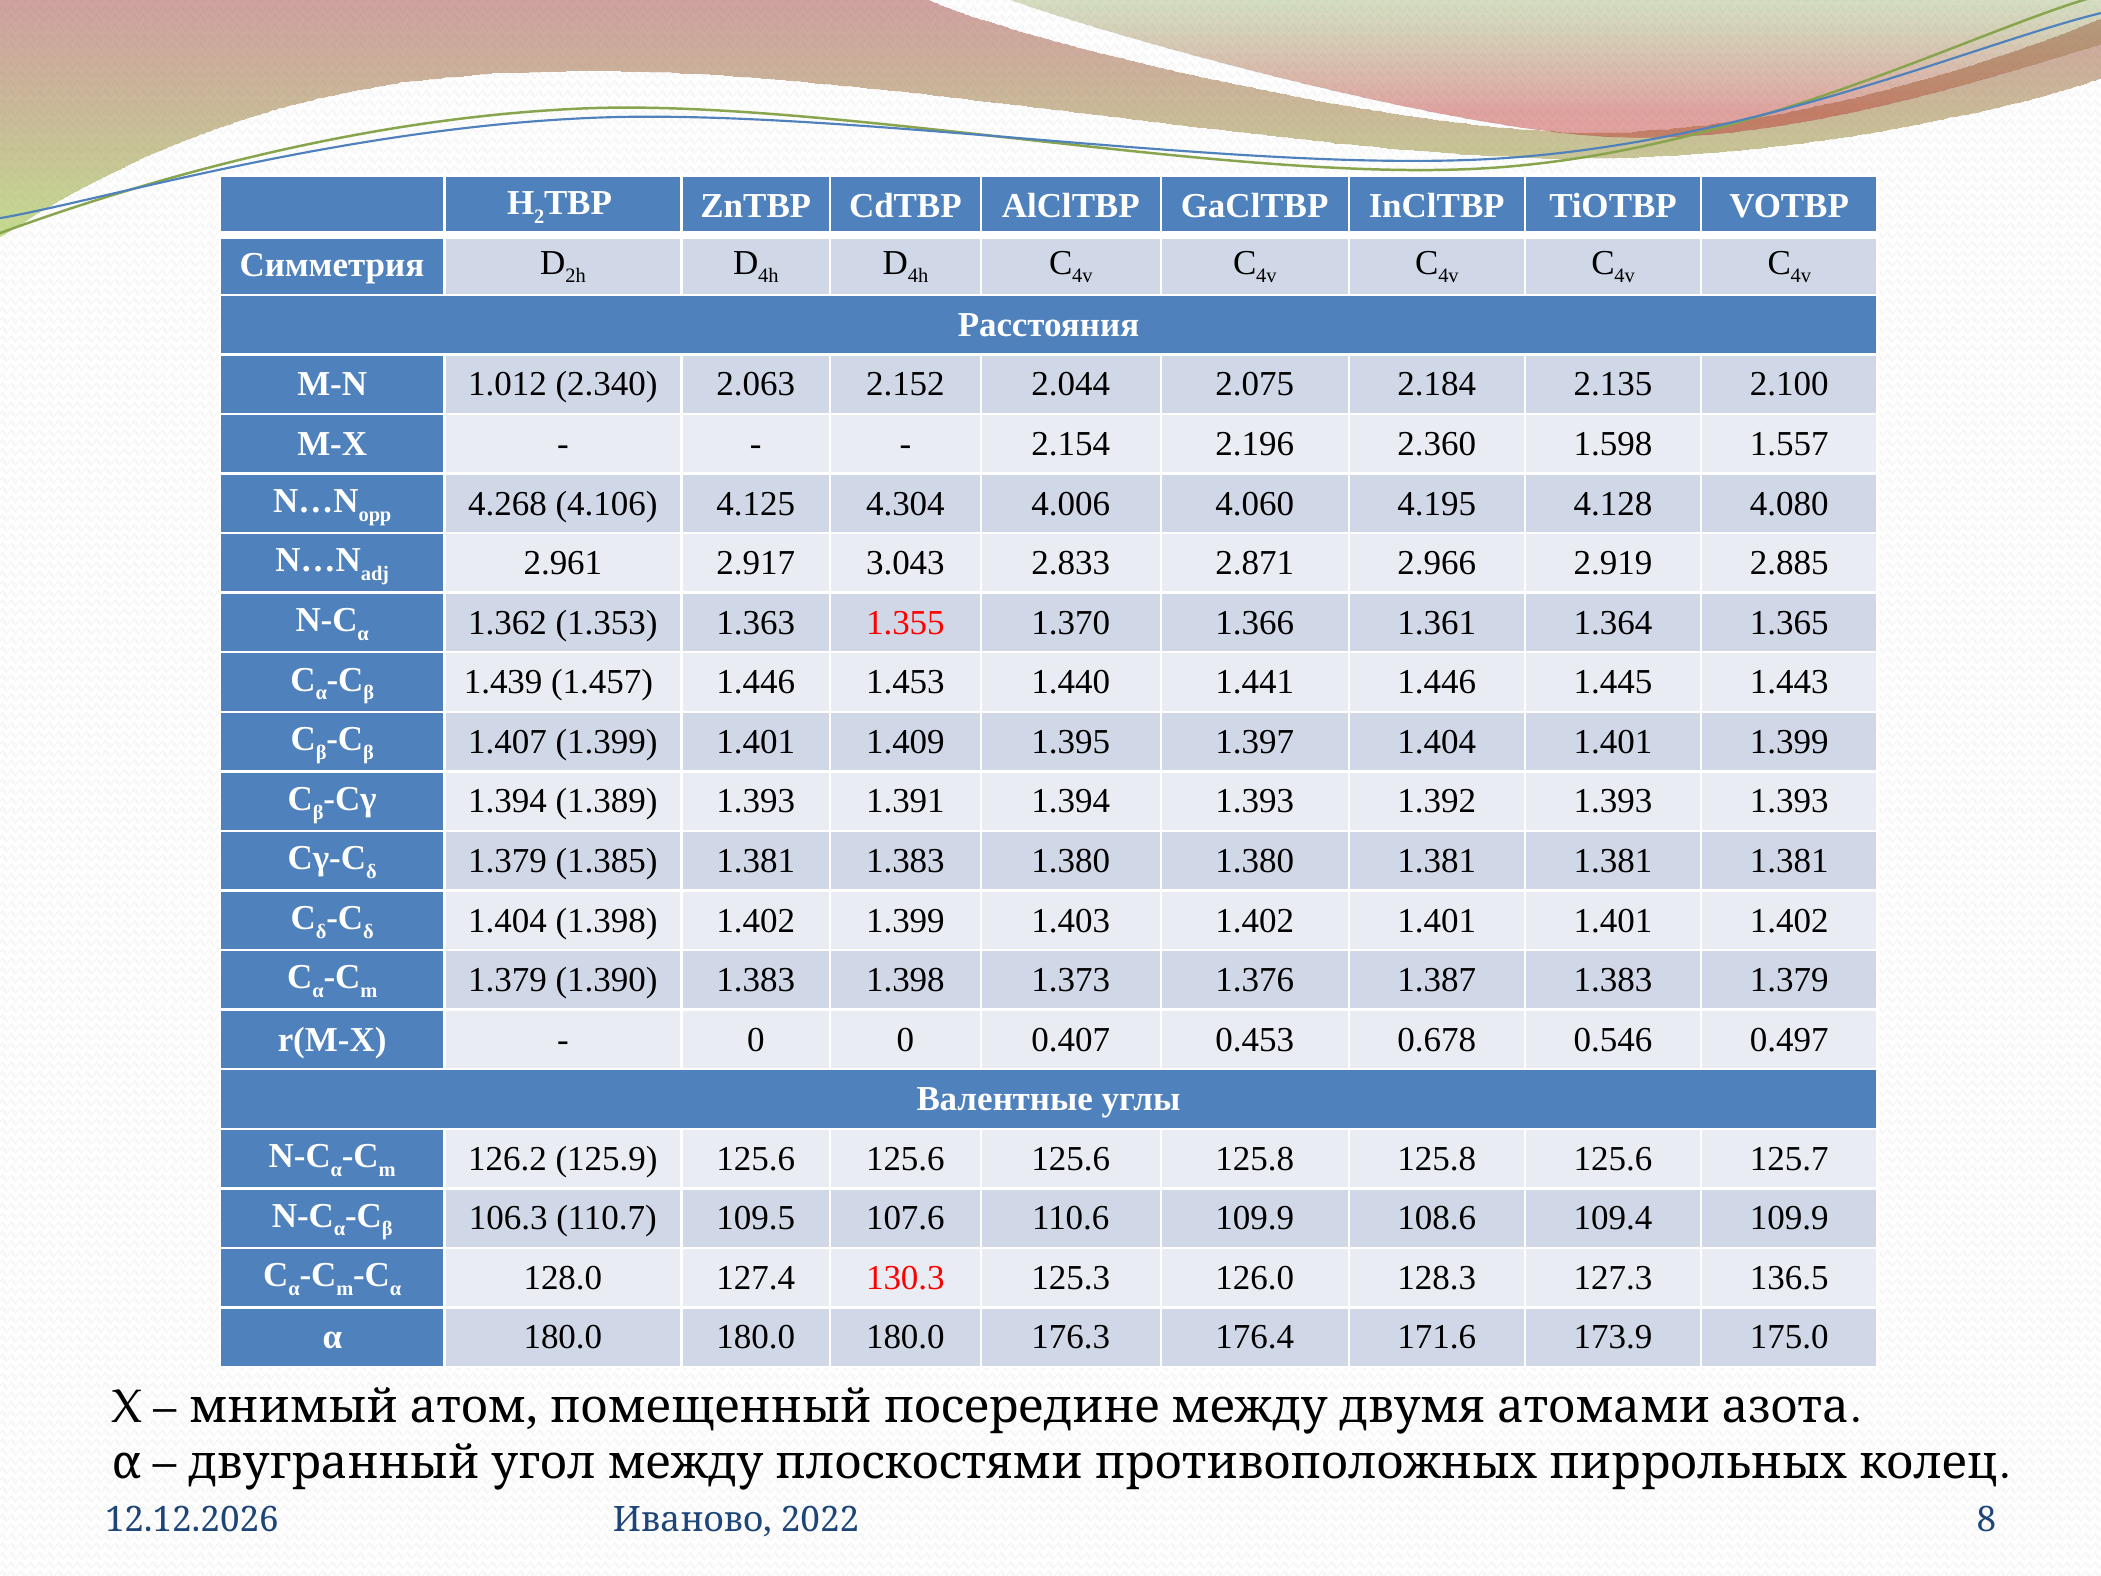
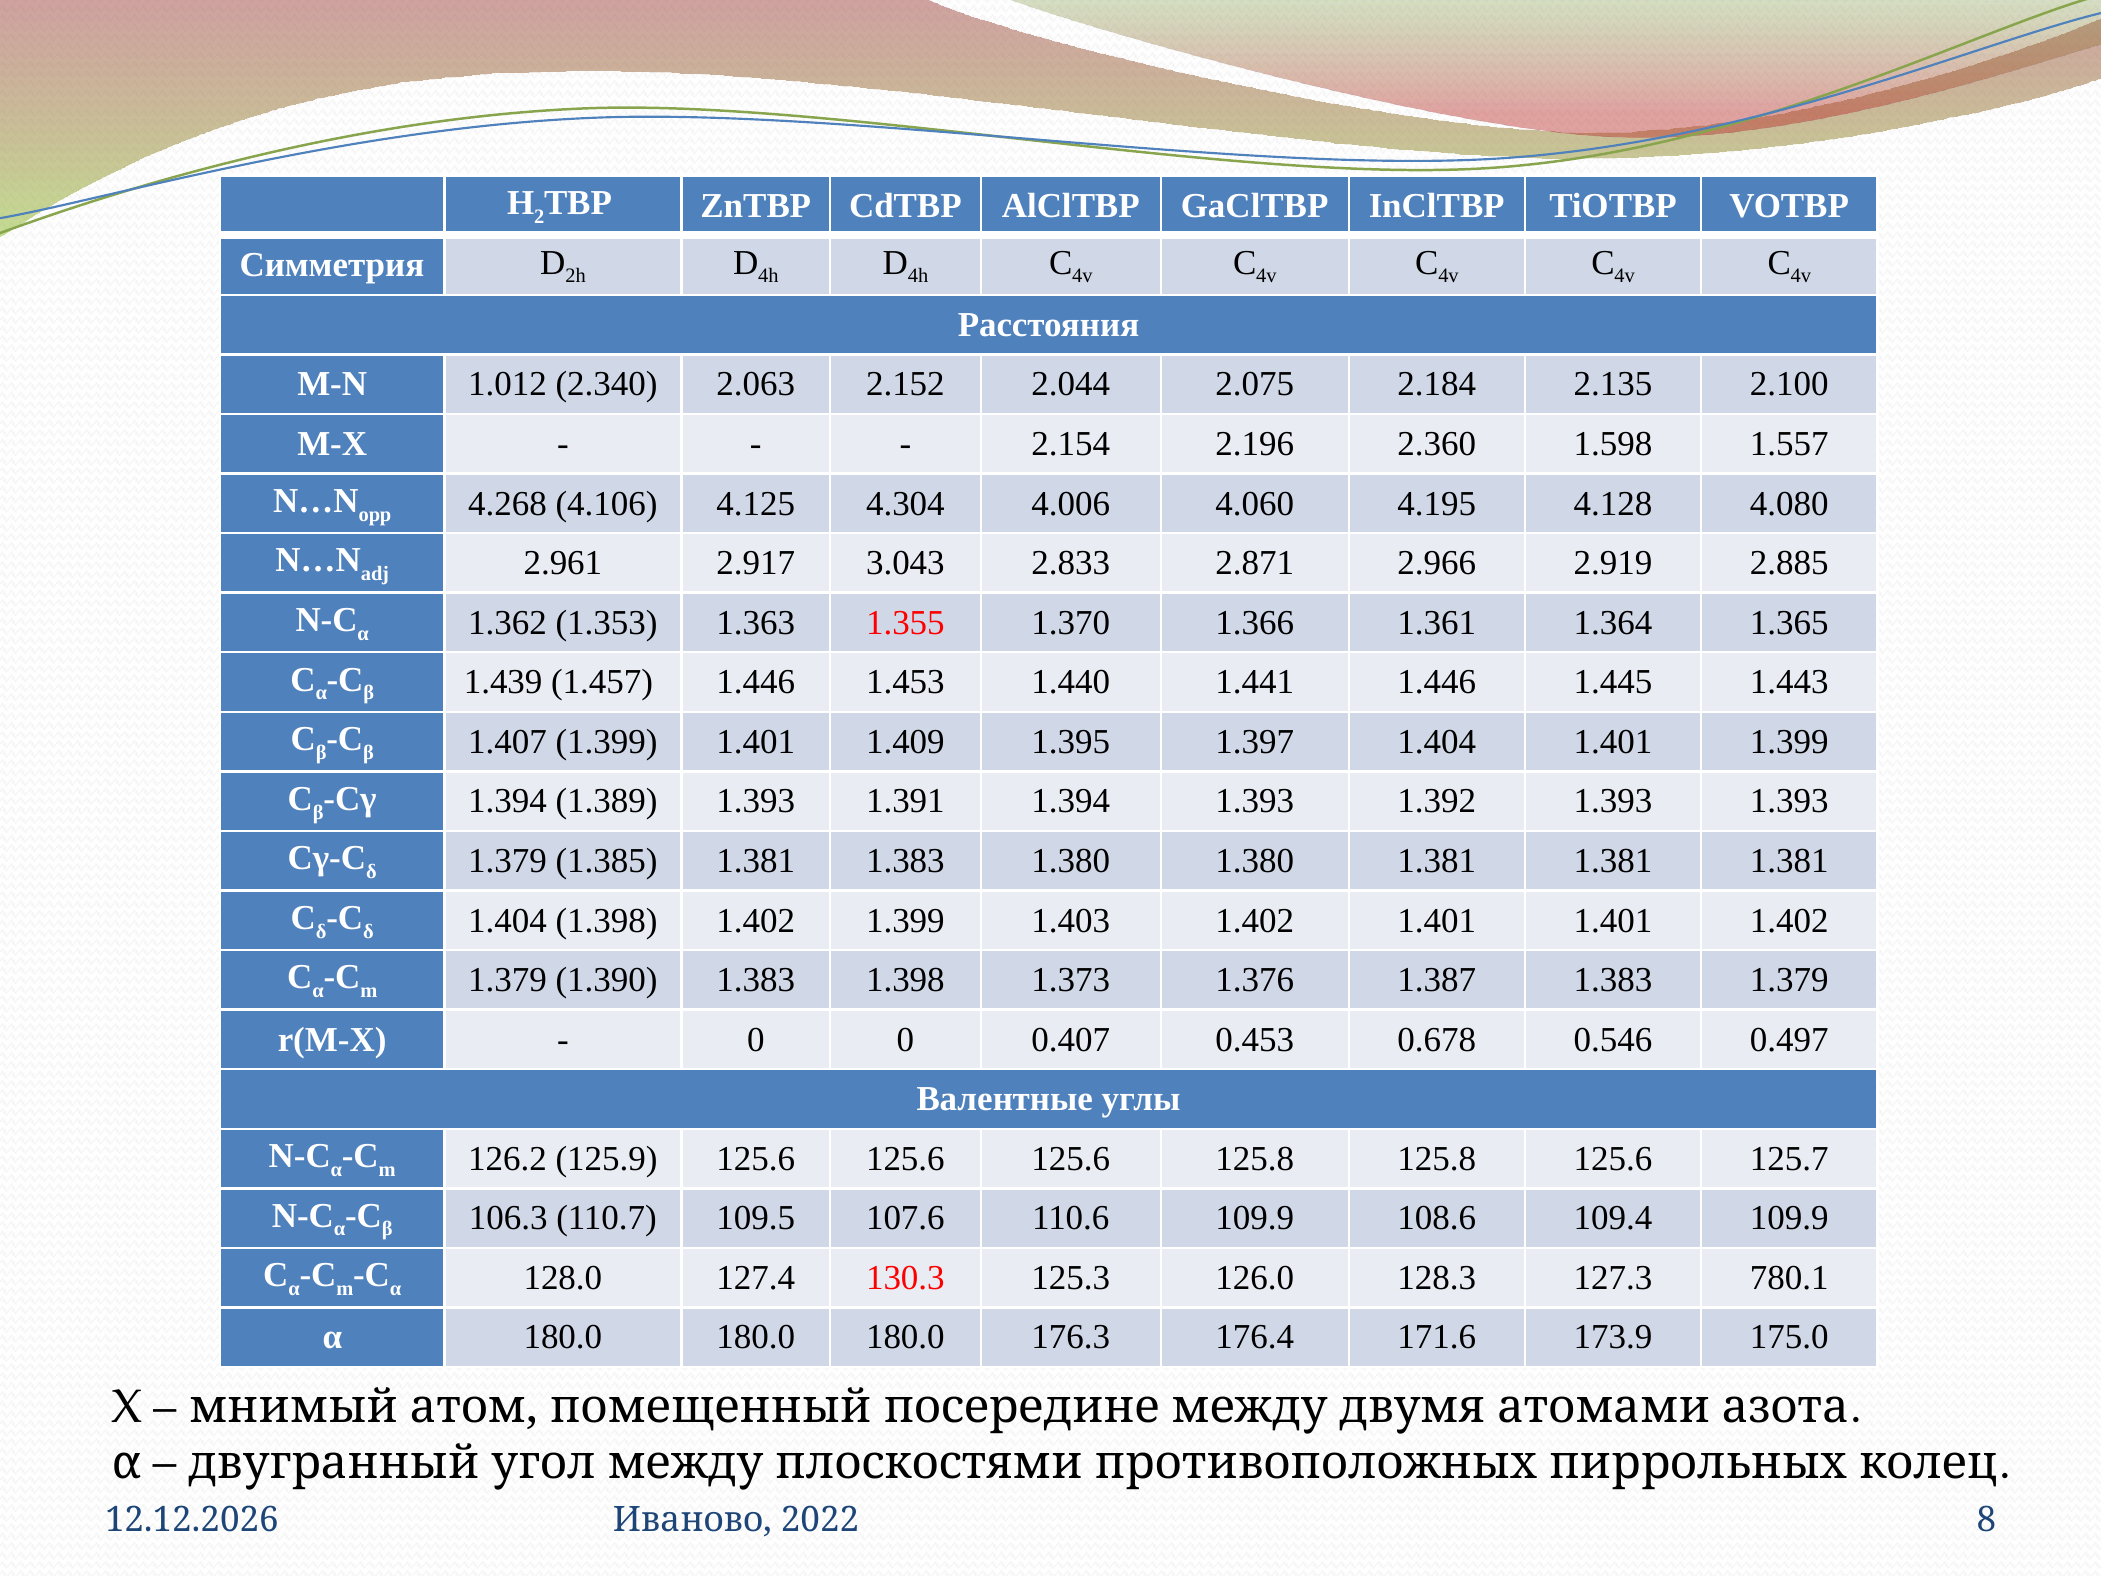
136.5: 136.5 -> 780.1
